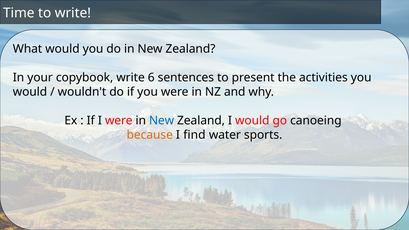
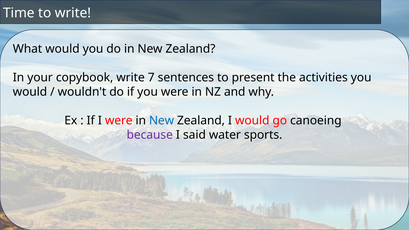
6: 6 -> 7
because colour: orange -> purple
find: find -> said
